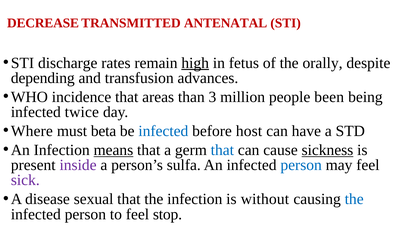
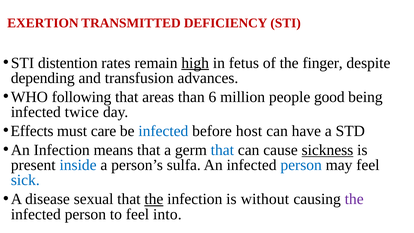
DECREASE: DECREASE -> EXERTION
ANTENATAL: ANTENATAL -> DEFICIENCY
discharge: discharge -> distention
orally: orally -> finger
incidence: incidence -> following
3: 3 -> 6
been: been -> good
Where: Where -> Effects
beta: beta -> care
means underline: present -> none
inside colour: purple -> blue
sick colour: purple -> blue
the at (154, 199) underline: none -> present
the at (354, 199) colour: blue -> purple
stop: stop -> into
